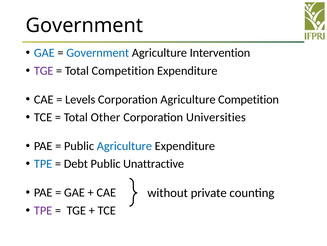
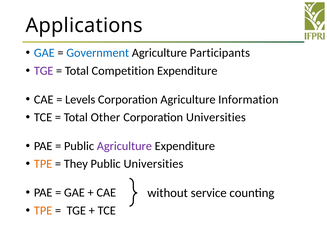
Government at (84, 25): Government -> Applications
Intervention: Intervention -> Participants
Agriculture Competition: Competition -> Information
Agriculture at (124, 146) colour: blue -> purple
TPE at (43, 163) colour: blue -> orange
Debt: Debt -> They
Public Unattractive: Unattractive -> Universities
private: private -> service
TPE at (43, 210) colour: purple -> orange
